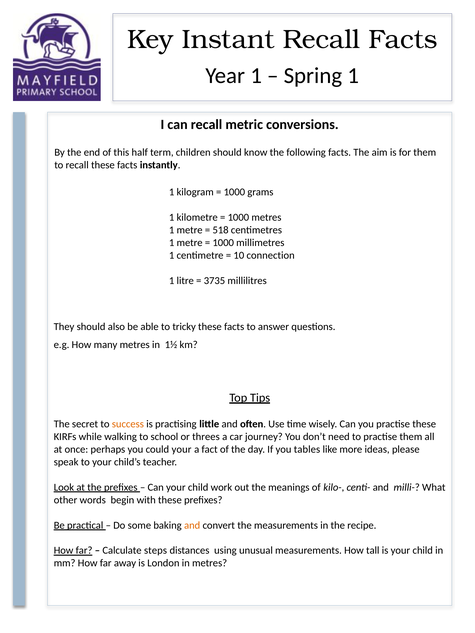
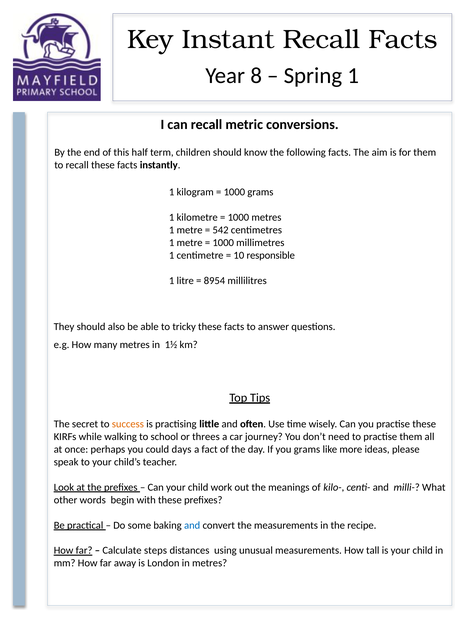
Year 1: 1 -> 8
518: 518 -> 542
connection: connection -> responsible
3735: 3735 -> 8954
could your: your -> days
you tables: tables -> grams
and at (192, 525) colour: orange -> blue
